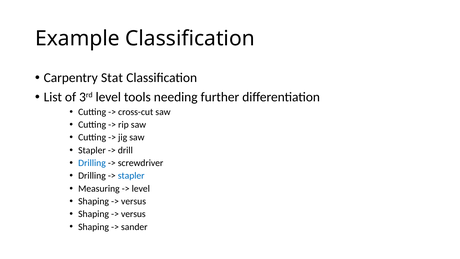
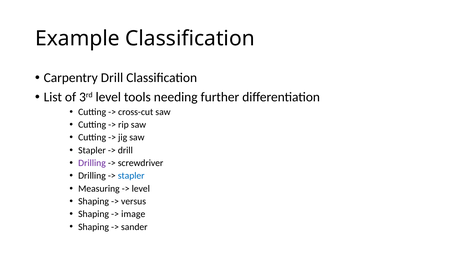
Carpentry Stat: Stat -> Drill
Drilling at (92, 163) colour: blue -> purple
versus at (133, 214): versus -> image
